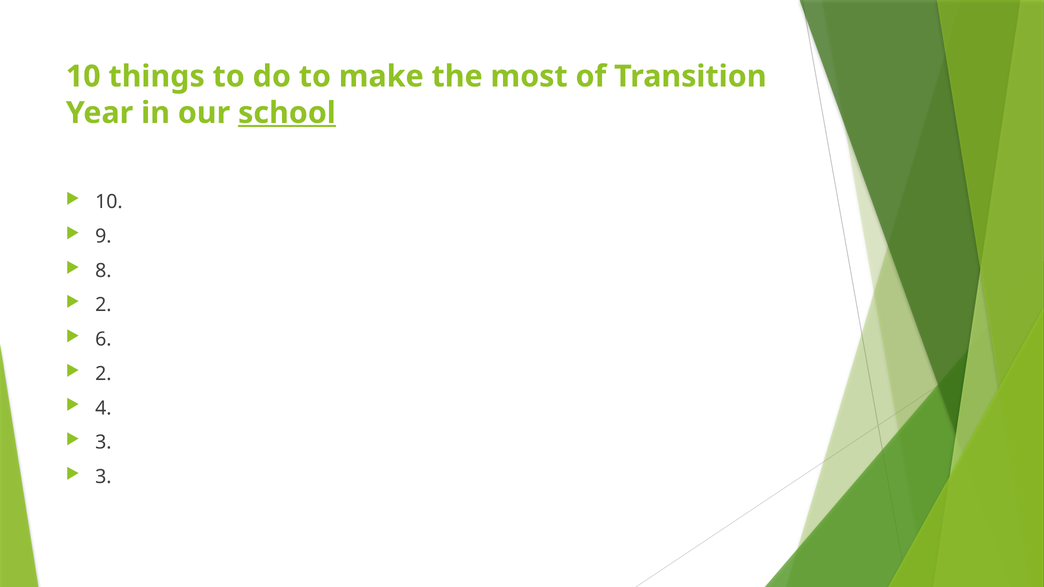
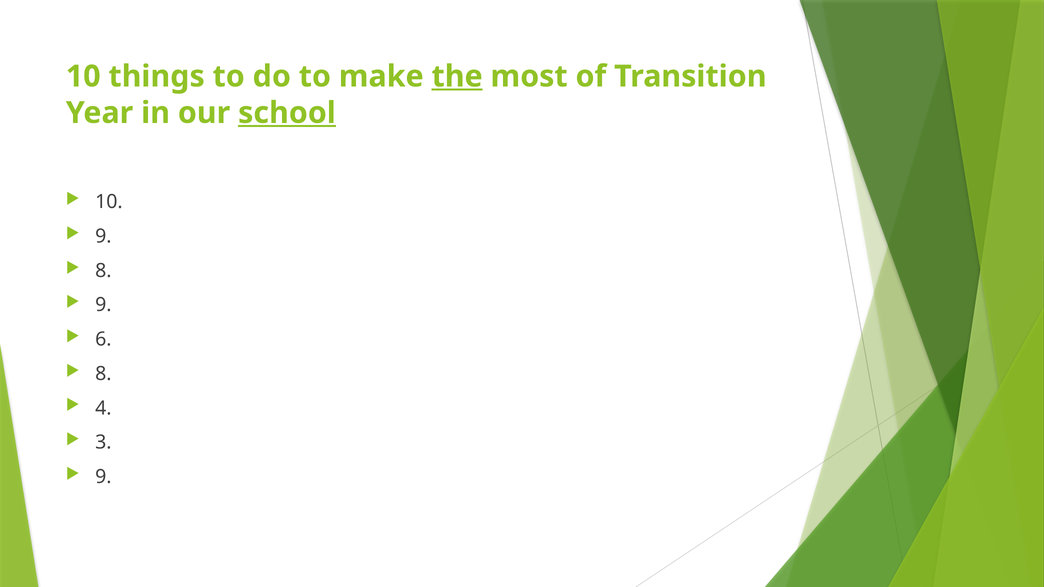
the underline: none -> present
2 at (103, 305): 2 -> 9
2 at (103, 374): 2 -> 8
3 at (103, 477): 3 -> 9
